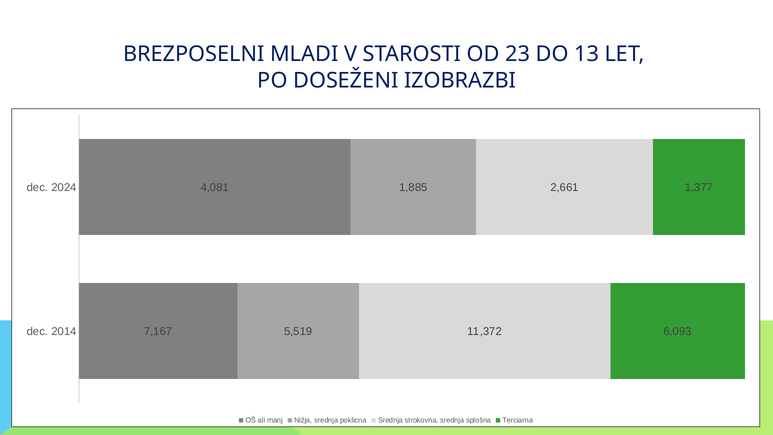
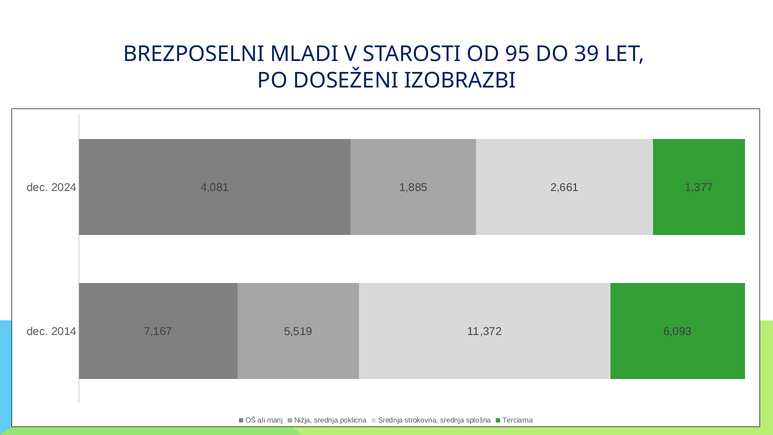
23: 23 -> 95
13: 13 -> 39
